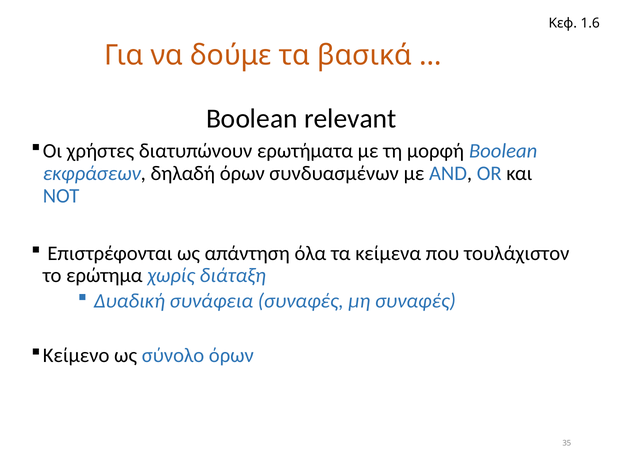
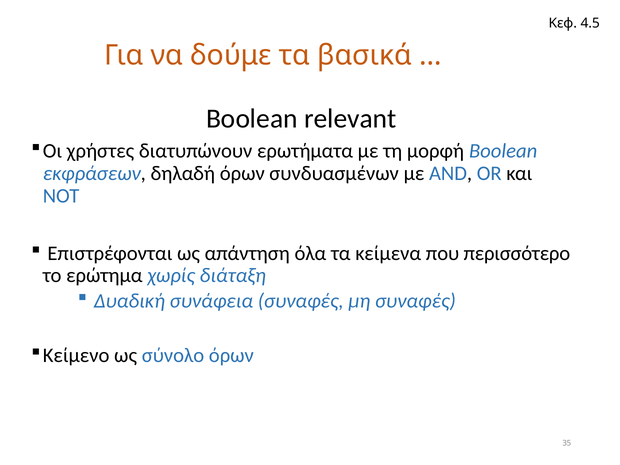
1.6: 1.6 -> 4.5
τουλάχιστον: τουλάχιστον -> περισσότερο
